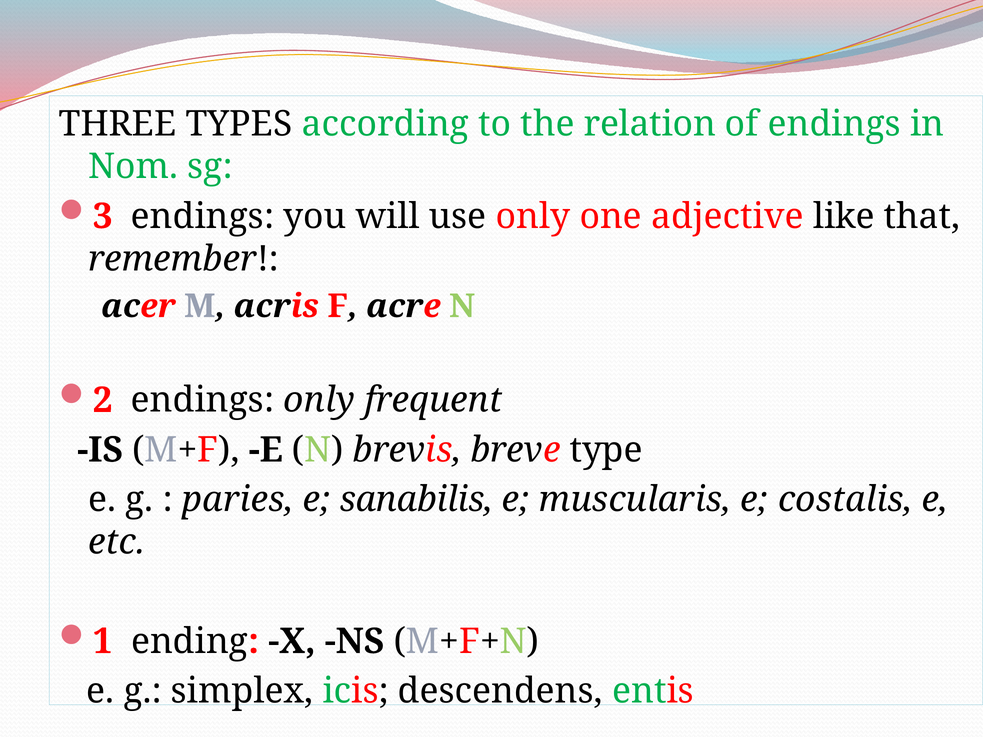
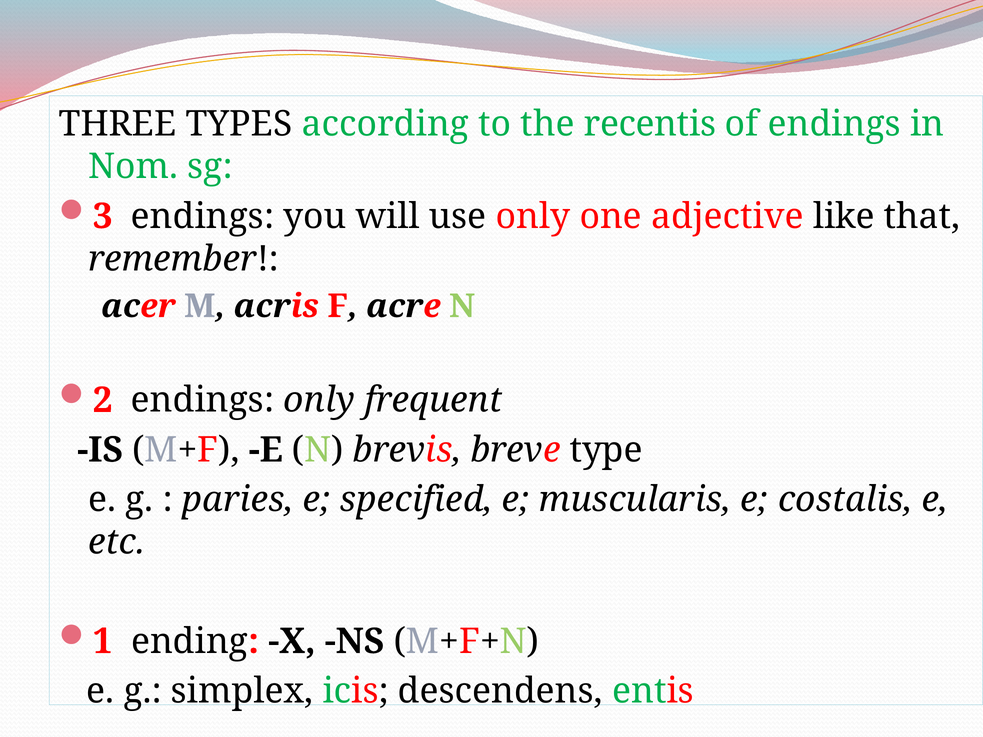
relation: relation -> recentis
sanabilis: sanabilis -> specified
